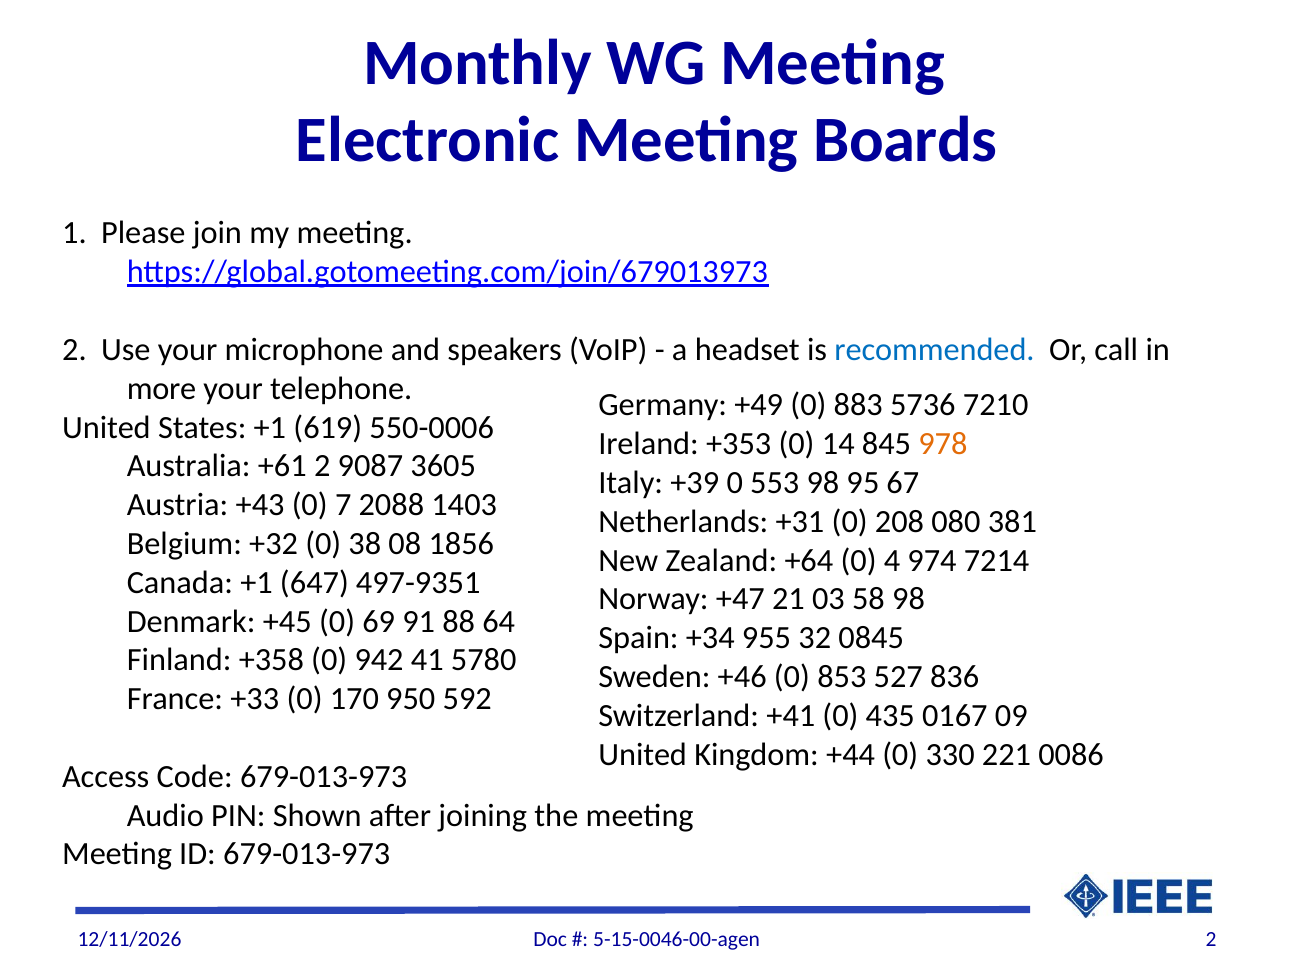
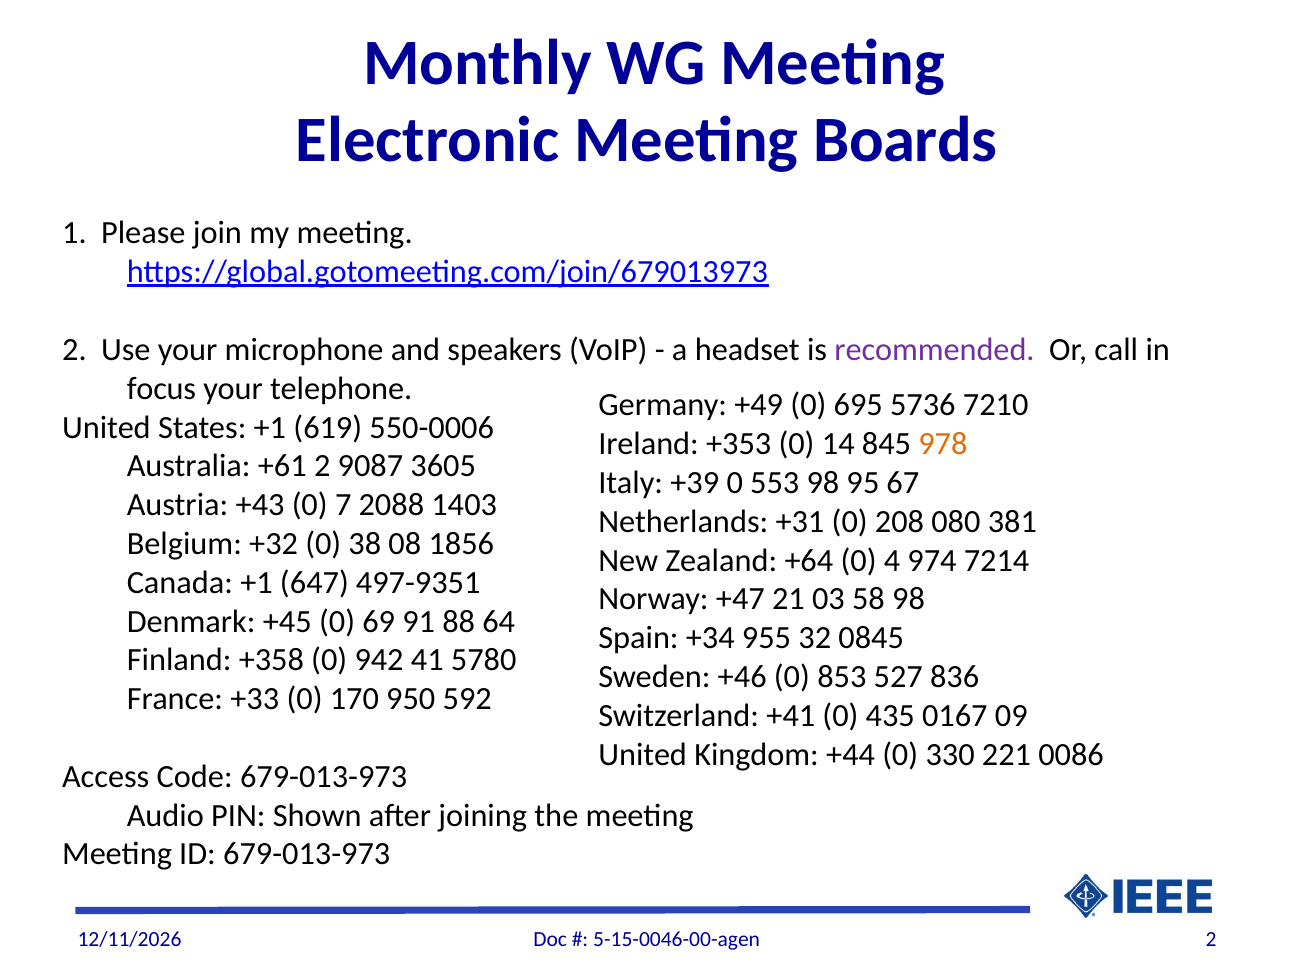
recommended colour: blue -> purple
more: more -> focus
883: 883 -> 695
